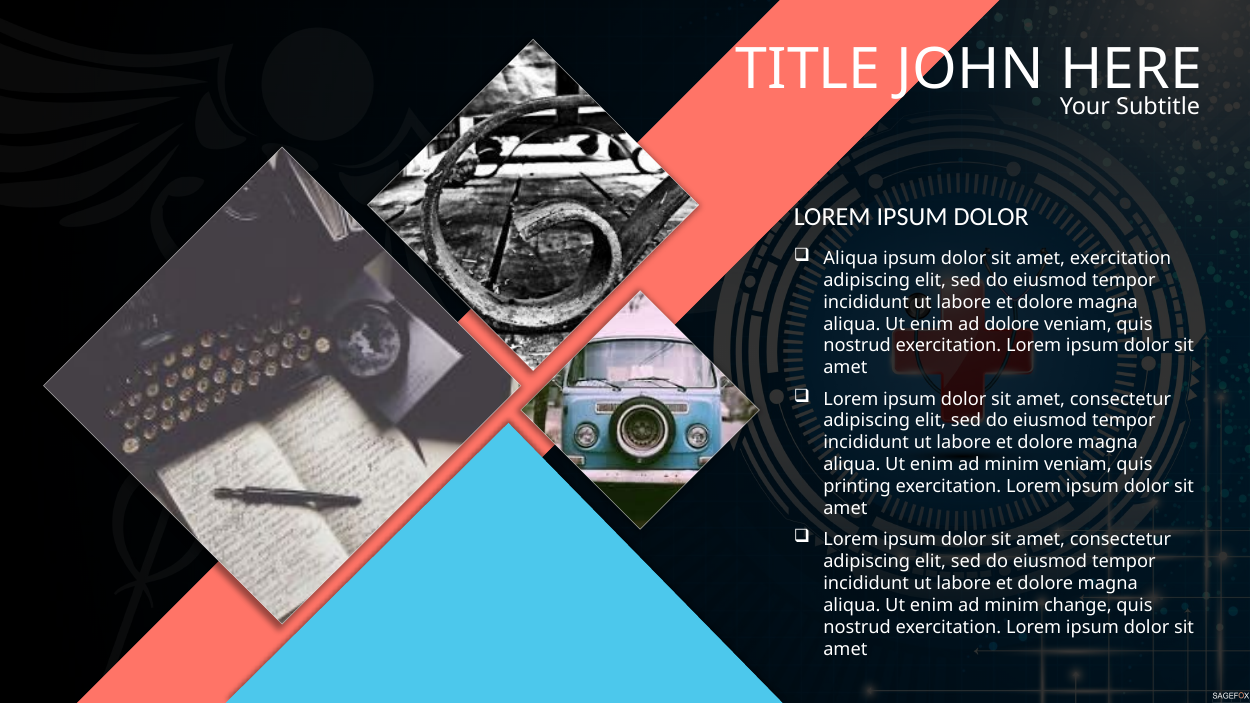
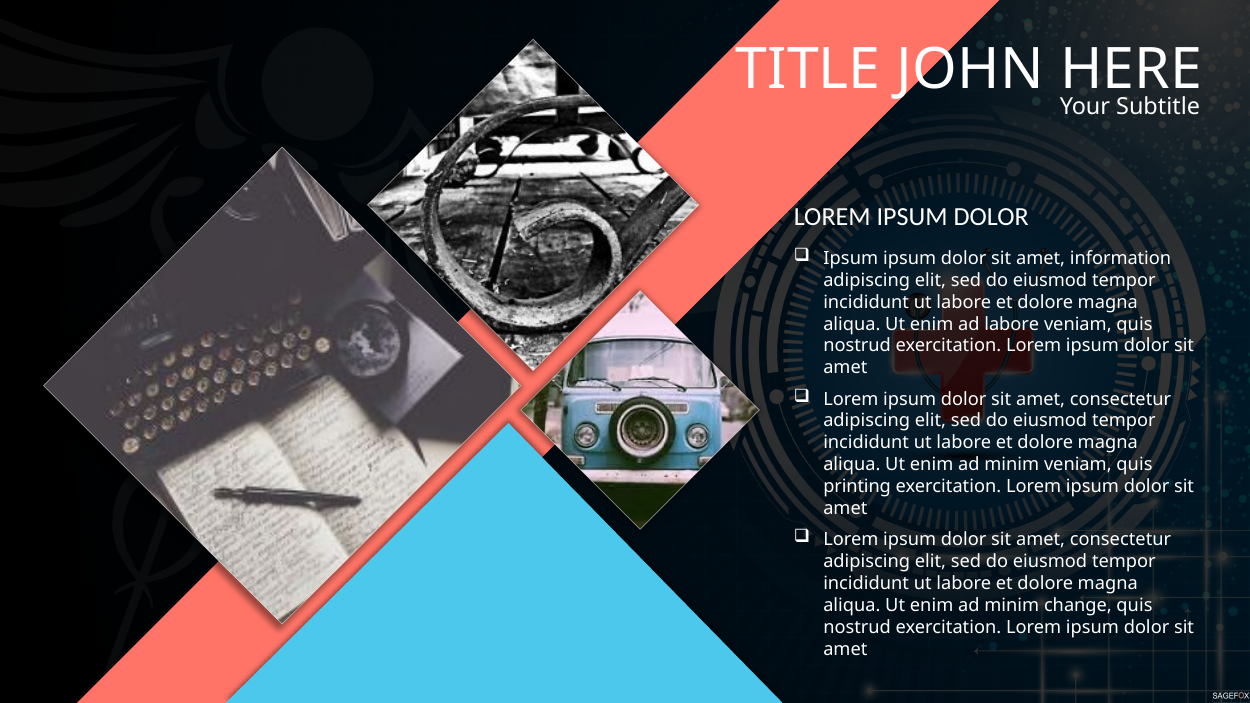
Aliqua at (851, 258): Aliqua -> Ipsum
amet exercitation: exercitation -> information
ad dolore: dolore -> labore
